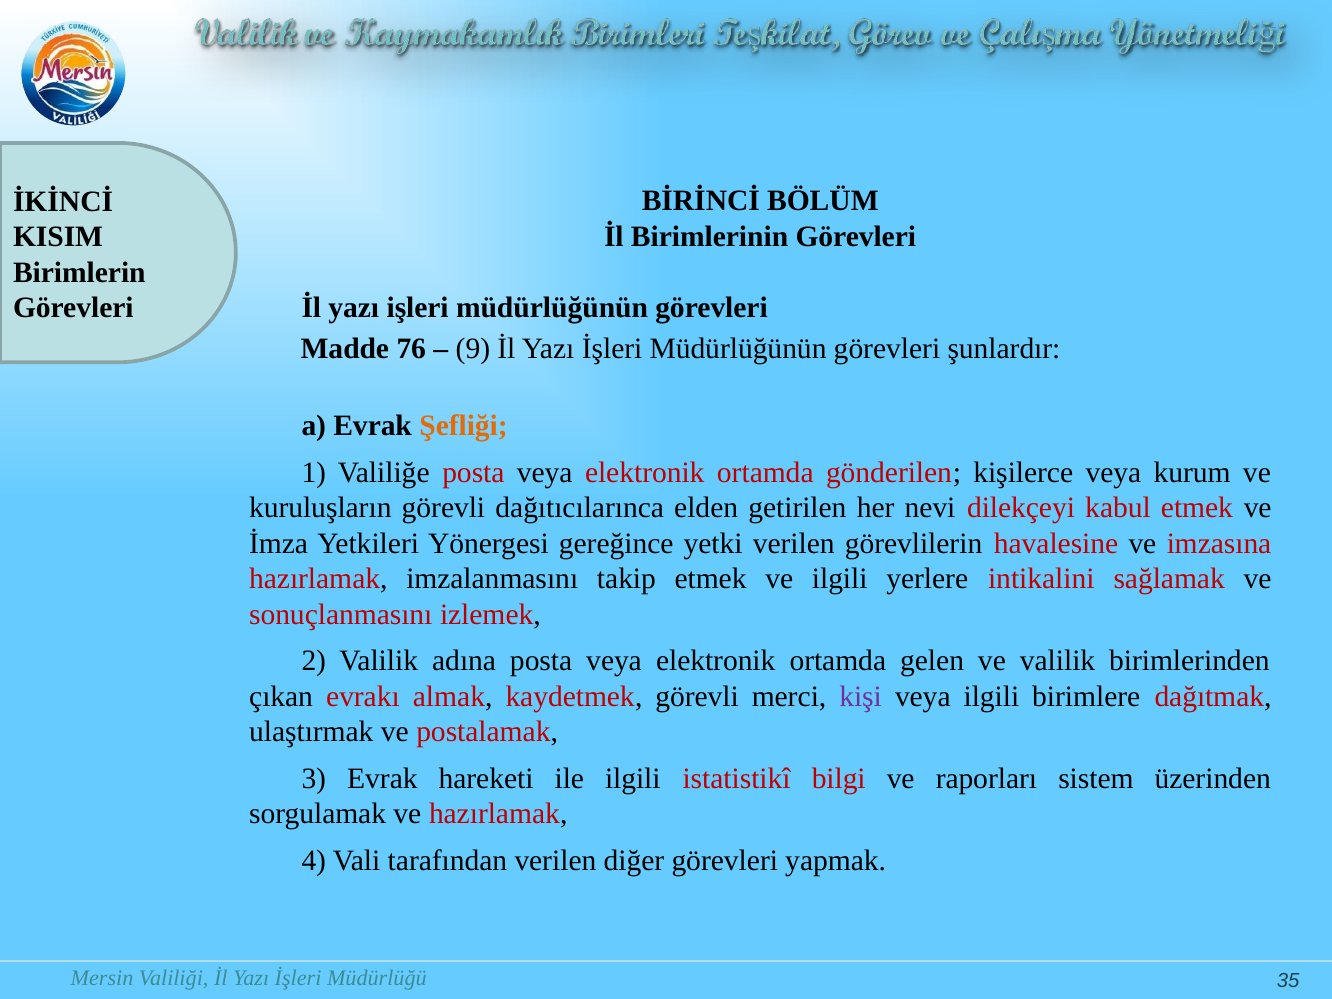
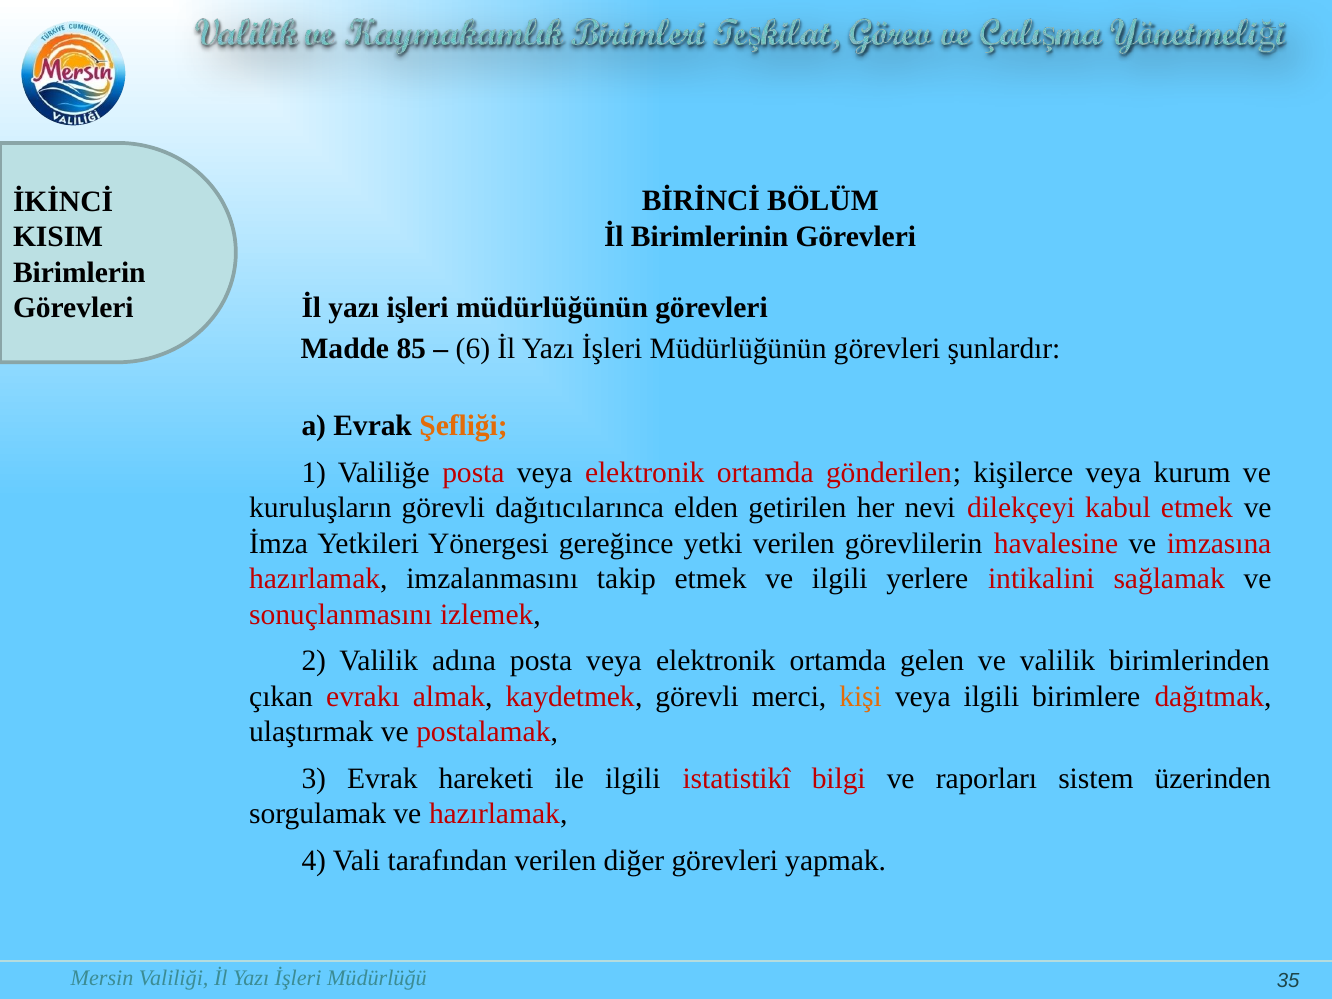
76: 76 -> 85
9: 9 -> 6
kişi colour: purple -> orange
